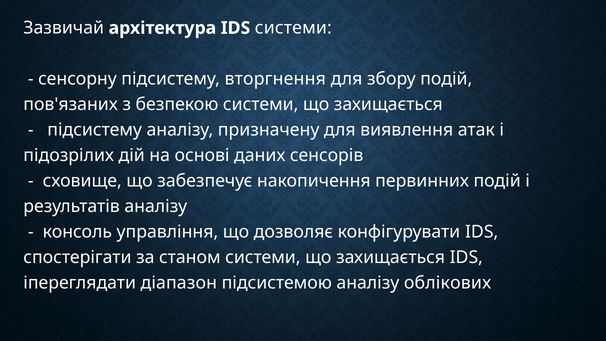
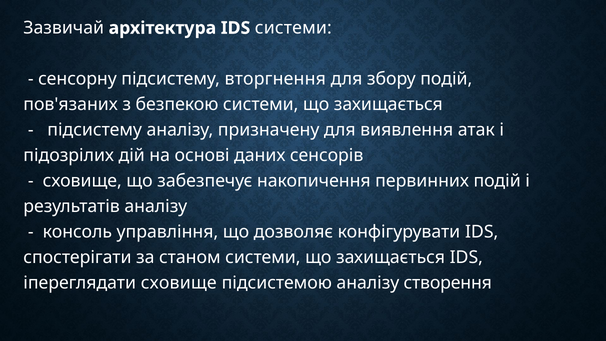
іпереглядати діапазон: діапазон -> сховище
облікових: облікових -> створення
